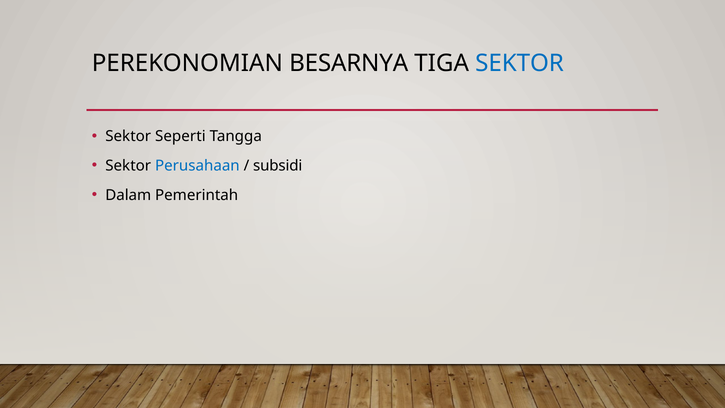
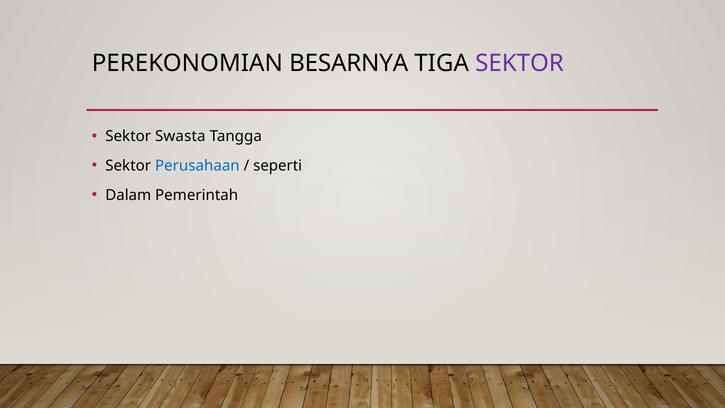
SEKTOR at (520, 63) colour: blue -> purple
Seperti: Seperti -> Swasta
subsidi: subsidi -> seperti
